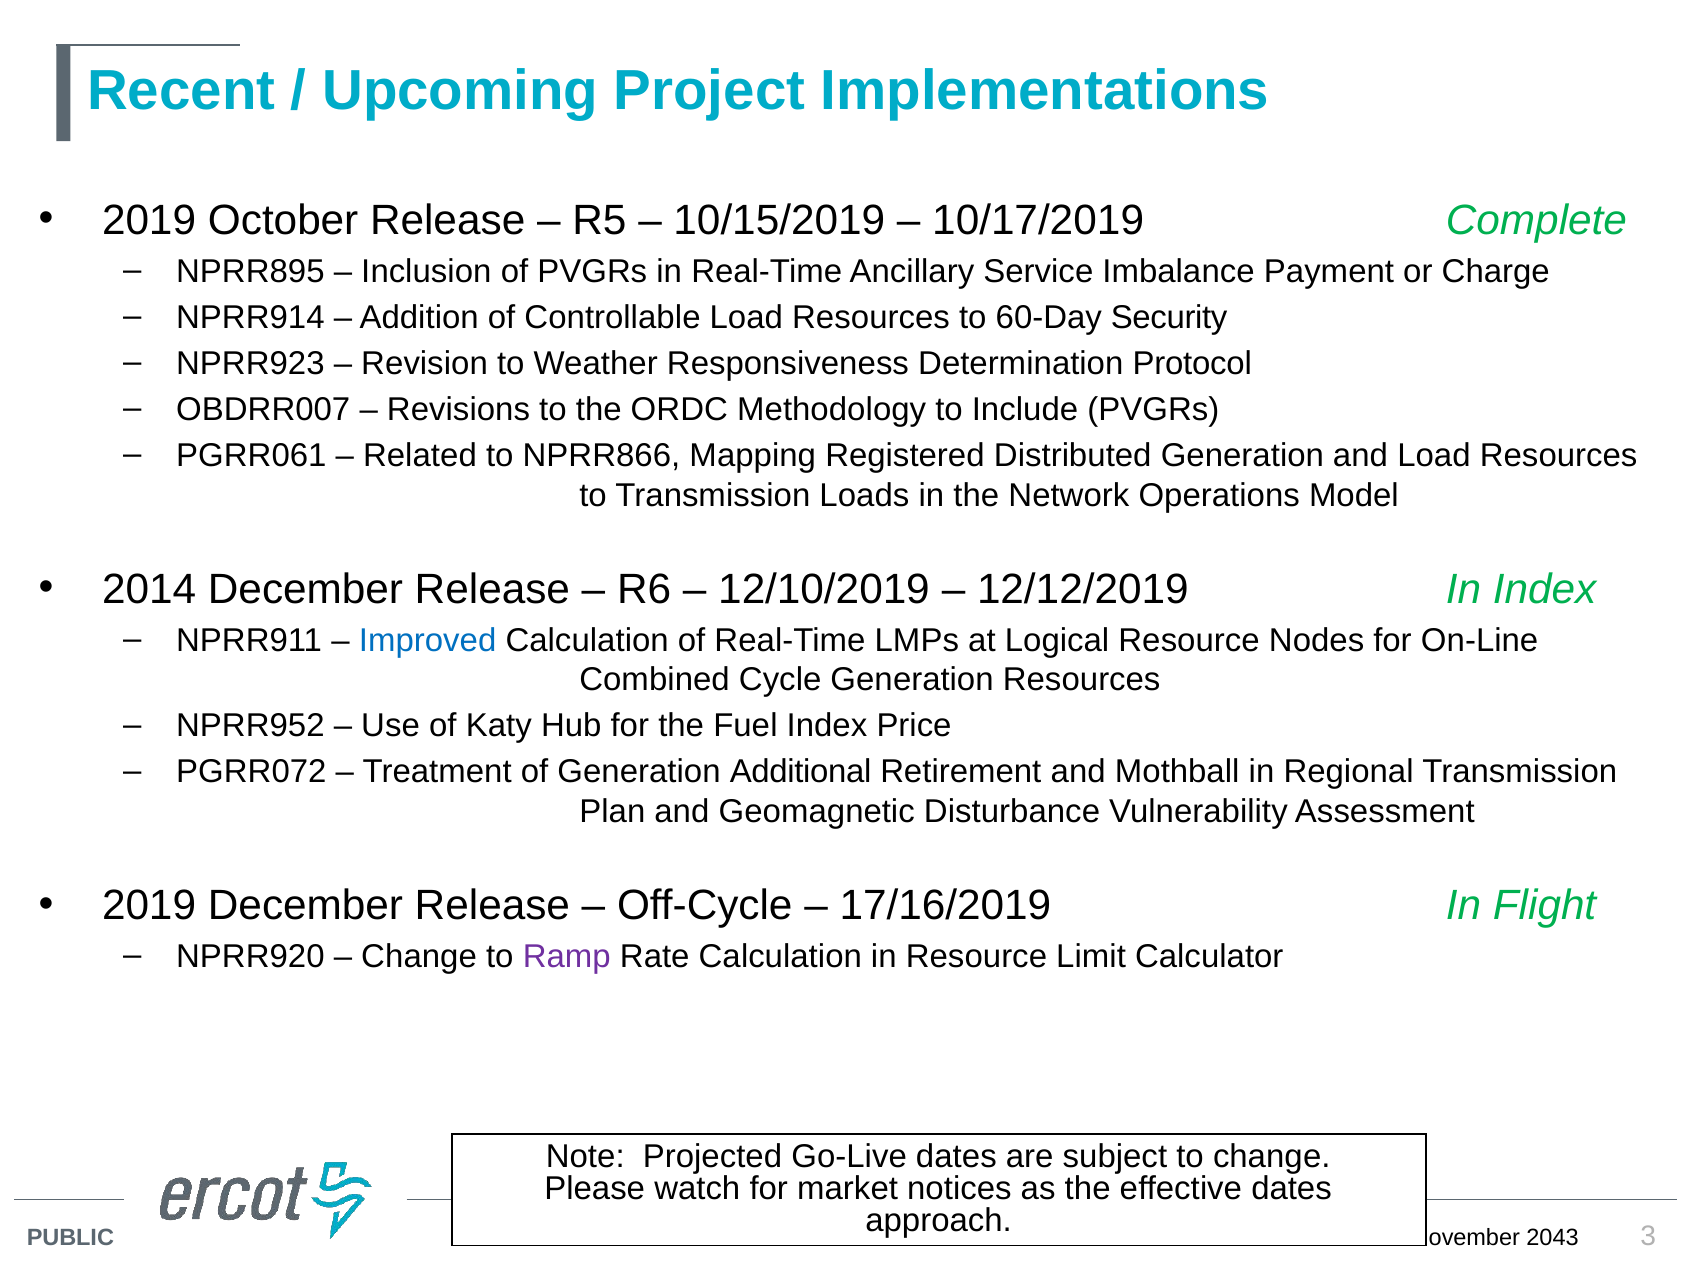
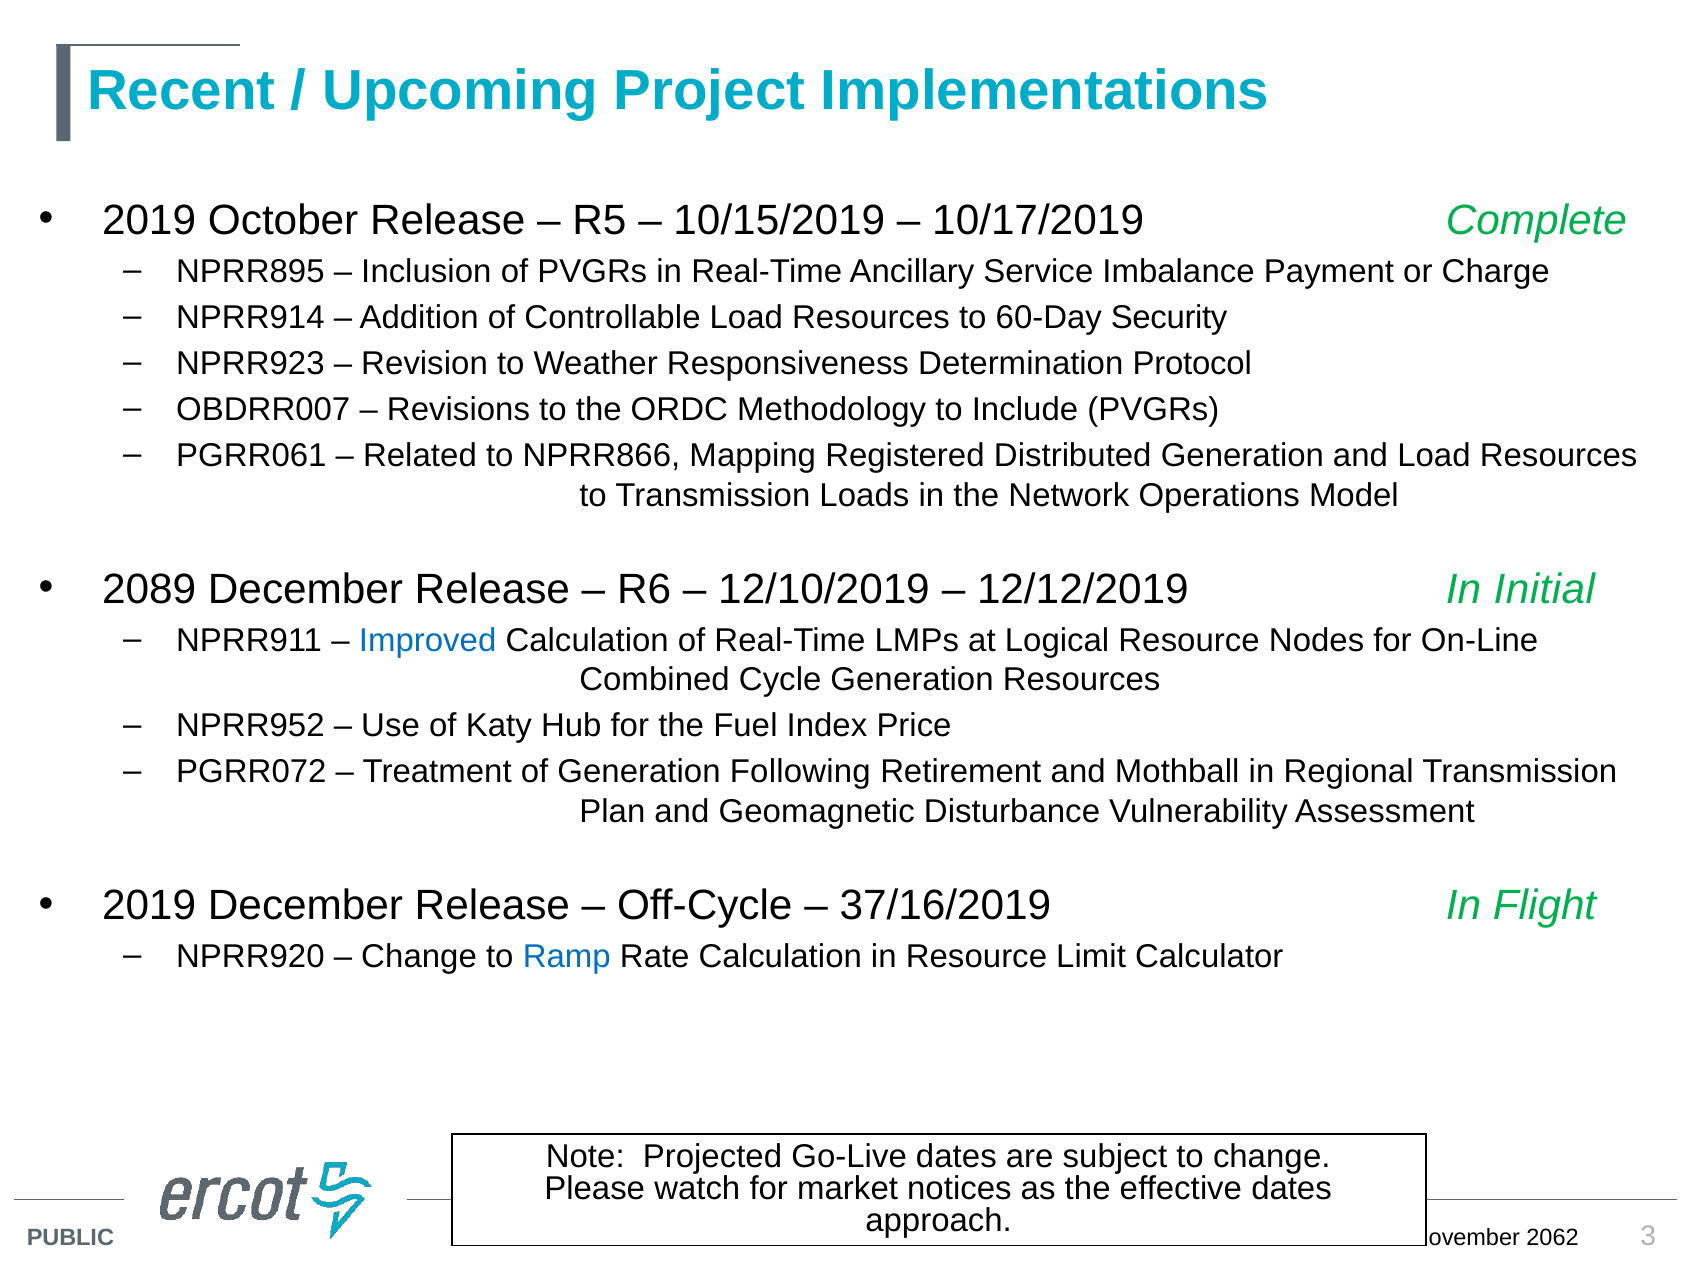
2014: 2014 -> 2089
In Index: Index -> Initial
Additional: Additional -> Following
17/16/2019: 17/16/2019 -> 37/16/2019
Ramp colour: purple -> blue
2043: 2043 -> 2062
